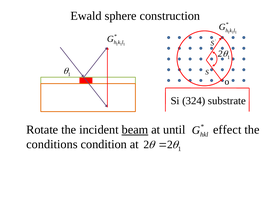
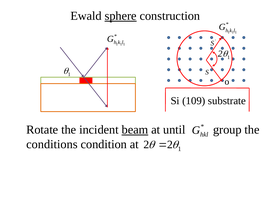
sphere underline: none -> present
324: 324 -> 109
effect: effect -> group
